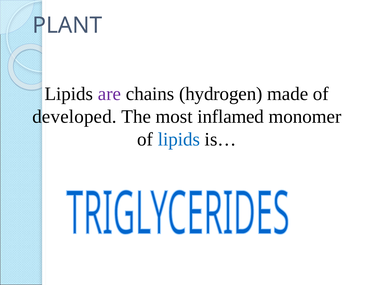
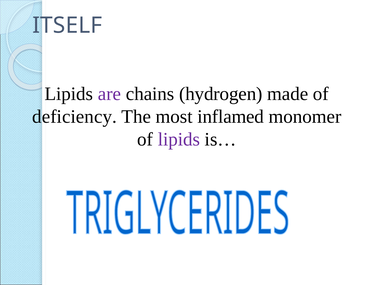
PLANT: PLANT -> ITSELF
developed: developed -> deficiency
lipids at (179, 139) colour: blue -> purple
